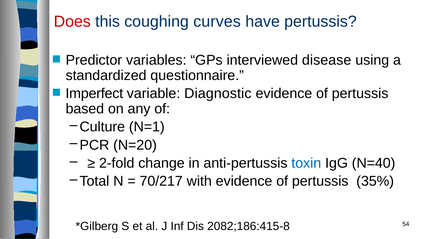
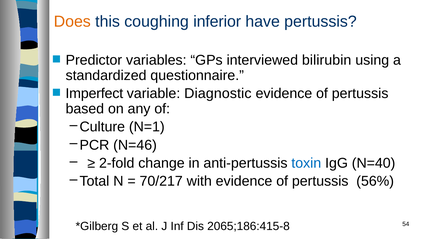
Does colour: red -> orange
curves: curves -> inferior
disease: disease -> bilirubin
N=20: N=20 -> N=46
35%: 35% -> 56%
2082;186:415-8: 2082;186:415-8 -> 2065;186:415-8
